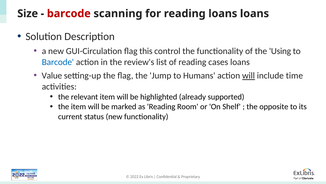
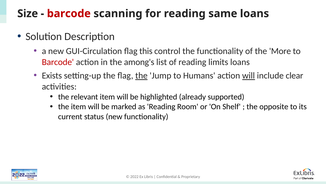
reading loans: loans -> same
Using: Using -> More
Barcode at (58, 62) colour: blue -> red
review's: review's -> among's
cases: cases -> limits
Value: Value -> Exists
the at (141, 75) underline: none -> present
time: time -> clear
